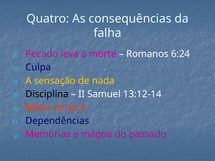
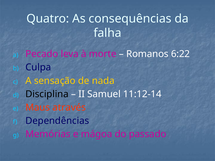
6:24: 6:24 -> 6:22
13:12-14: 13:12-14 -> 11:12-14
sempre: sempre -> através
